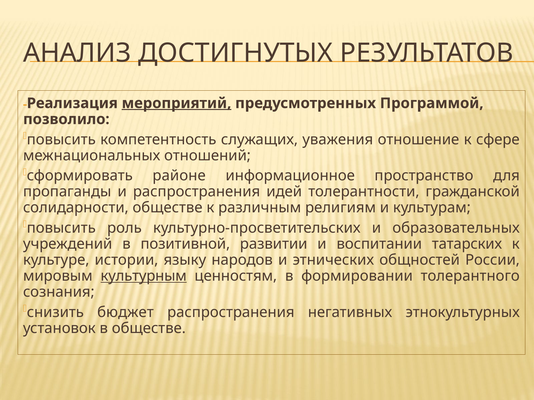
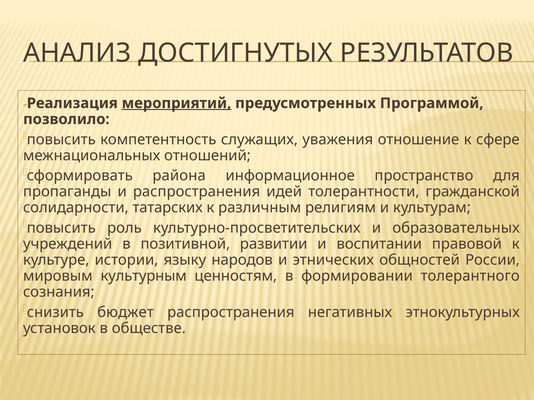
районе: районе -> района
солидарности обществе: обществе -> татарских
татарских: татарских -> правовой
культурным underline: present -> none
